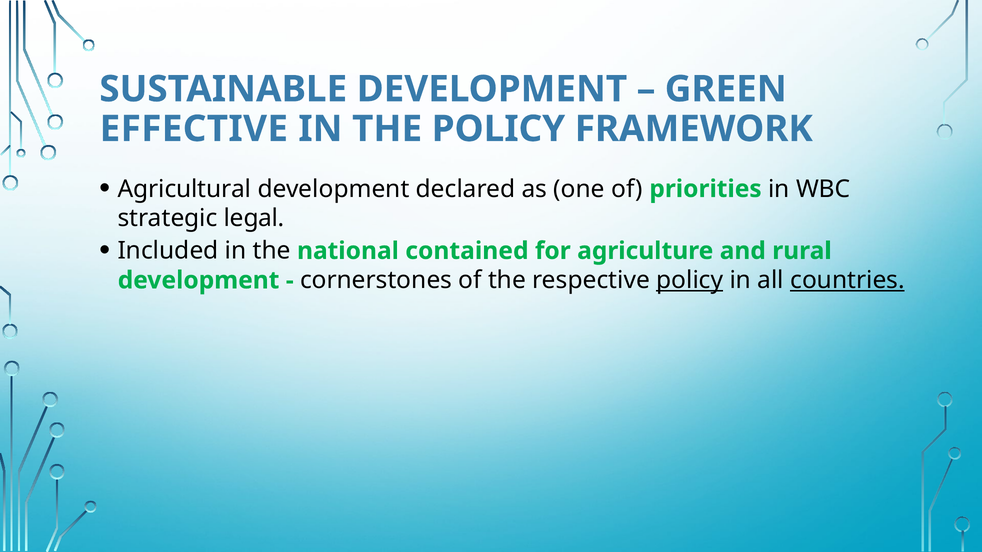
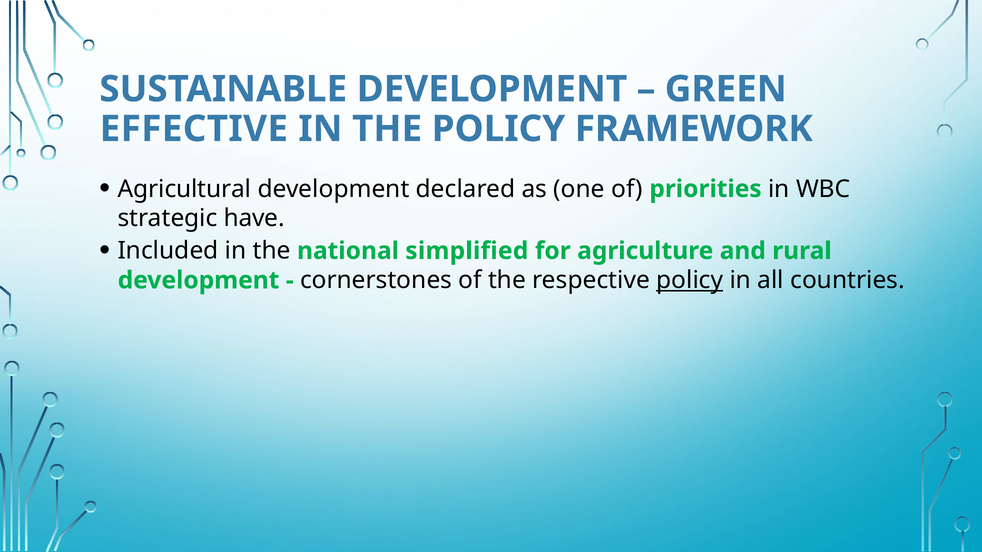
legal: legal -> have
contained: contained -> simplified
countries underline: present -> none
